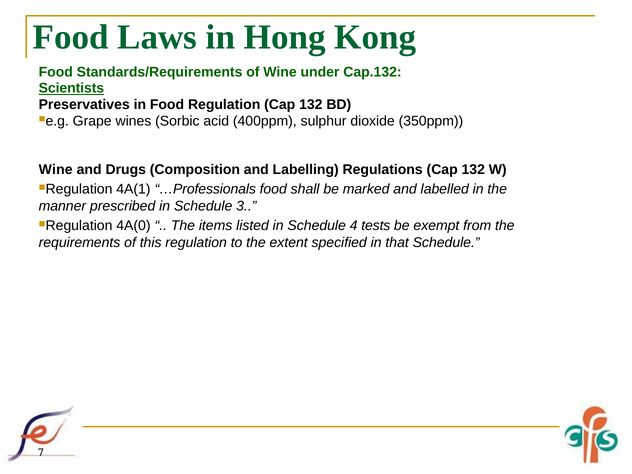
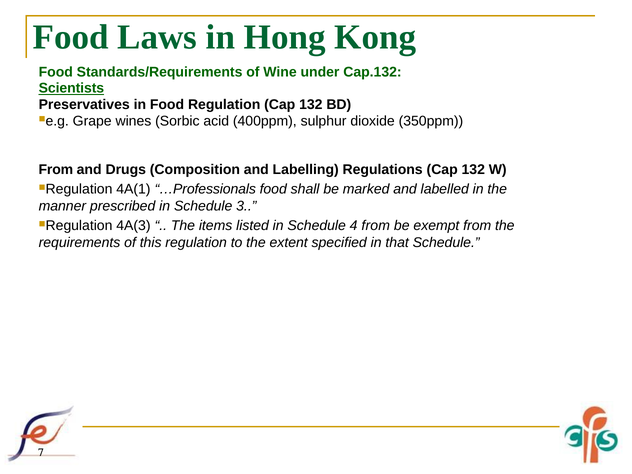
Wine at (56, 170): Wine -> From
4A(0: 4A(0 -> 4A(3
4 tests: tests -> from
